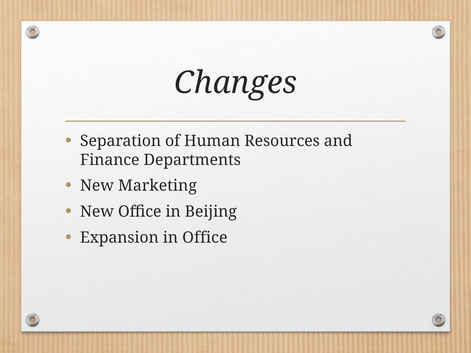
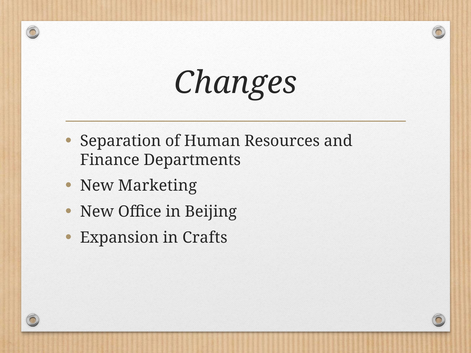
in Office: Office -> Crafts
